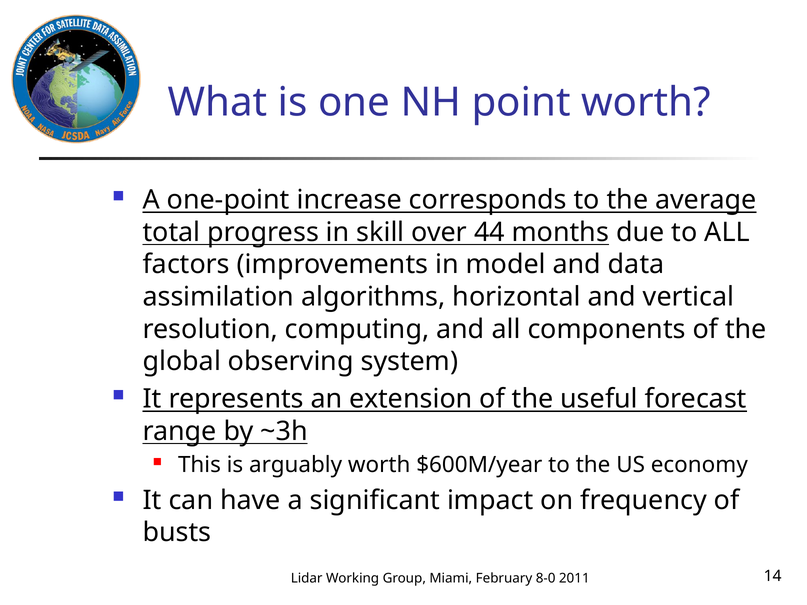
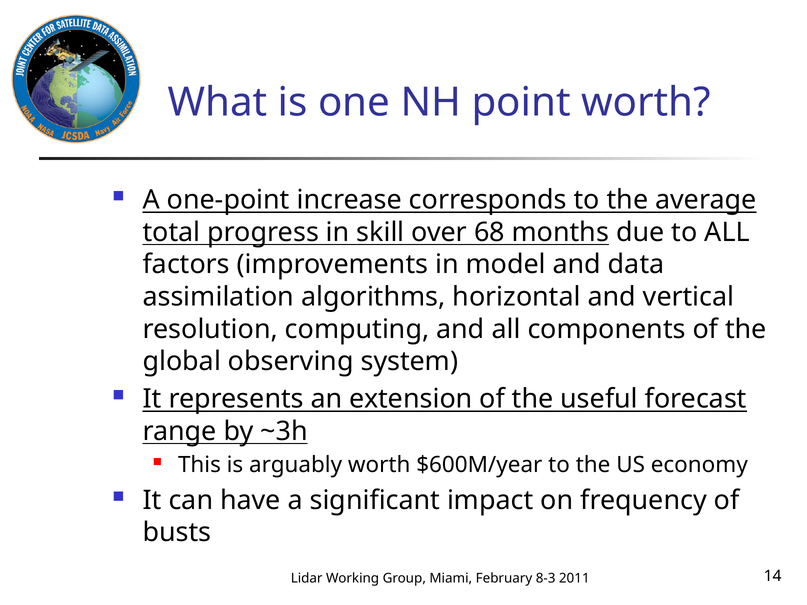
44: 44 -> 68
8-0: 8-0 -> 8-3
